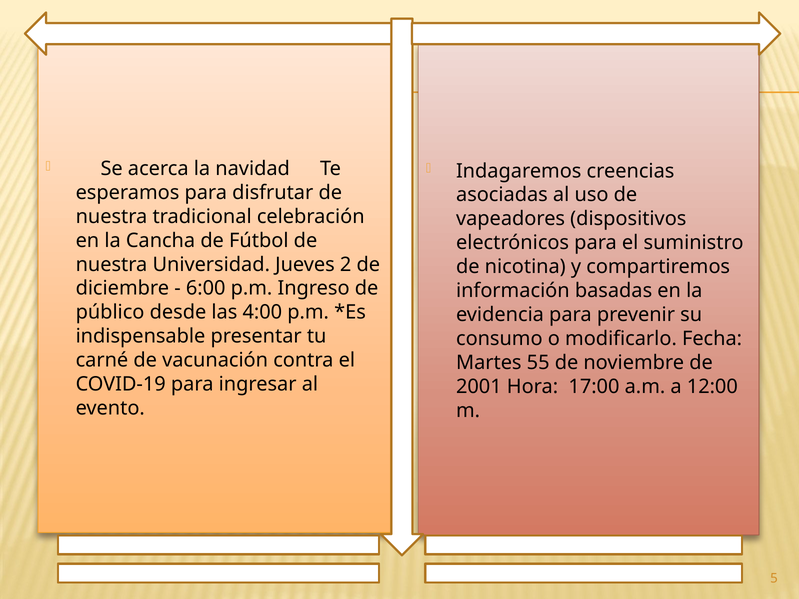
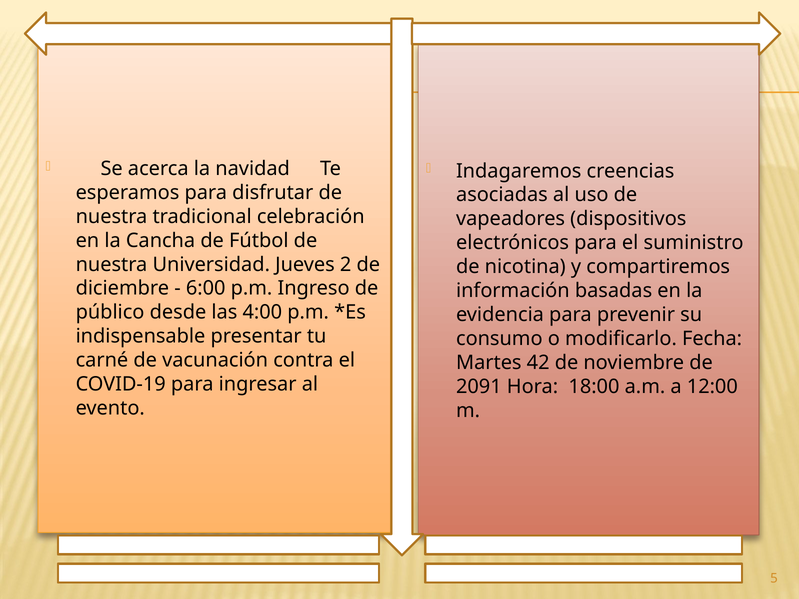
55: 55 -> 42
2001: 2001 -> 2091
17:00: 17:00 -> 18:00
